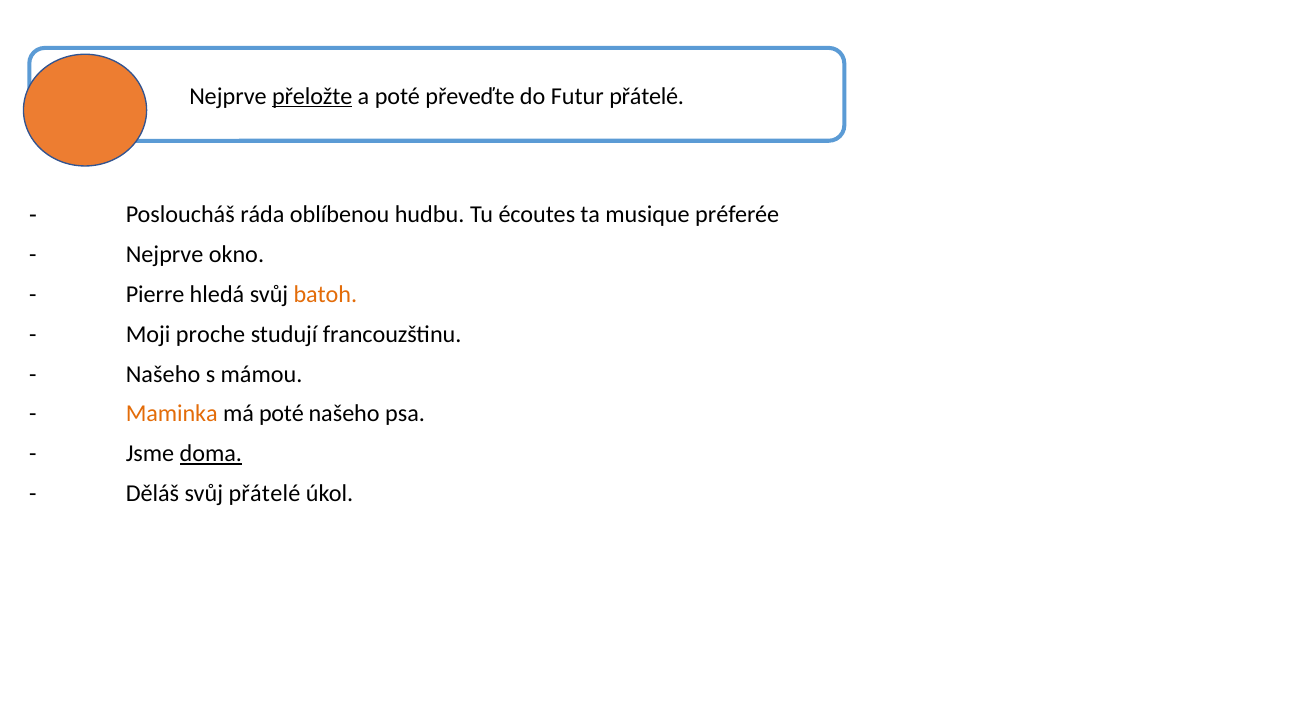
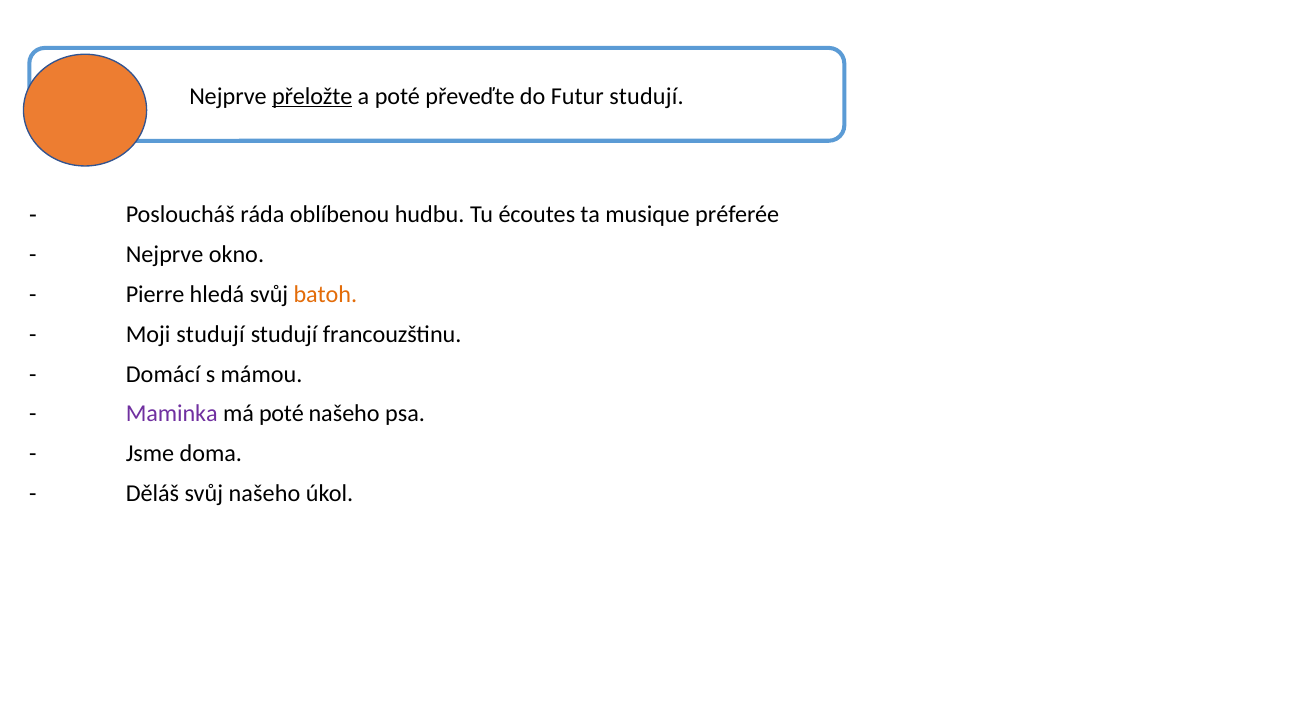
Futur přátelé: přátelé -> studují
Moji proche: proche -> studují
Našeho at (163, 374): Našeho -> Domácí
Maminka colour: orange -> purple
doma underline: present -> none
svůj přátelé: přátelé -> našeho
